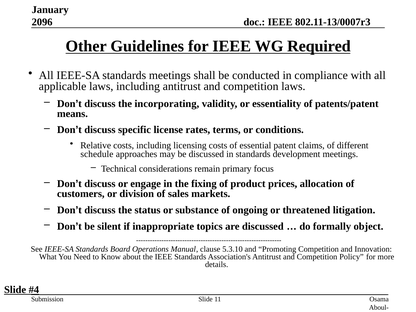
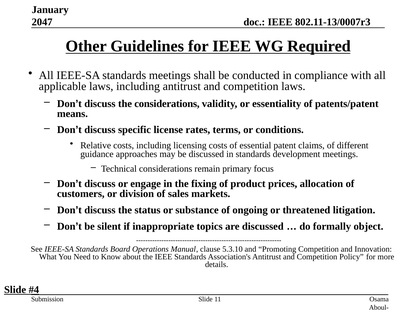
2096: 2096 -> 2047
the incorporating: incorporating -> considerations
schedule: schedule -> guidance
